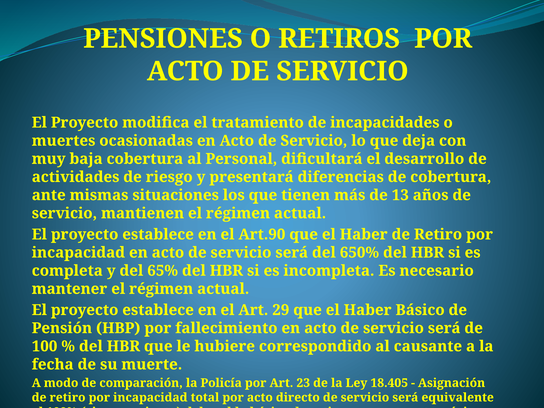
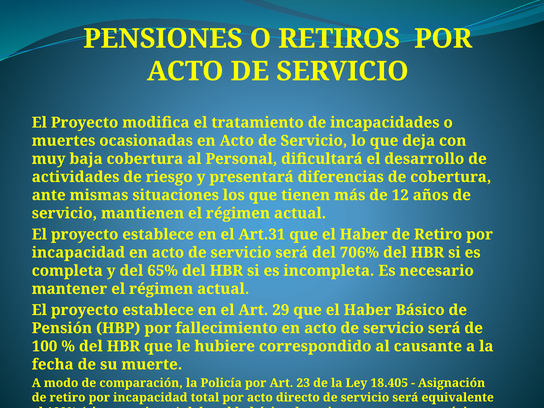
13: 13 -> 12
Art.90: Art.90 -> Art.31
650%: 650% -> 706%
